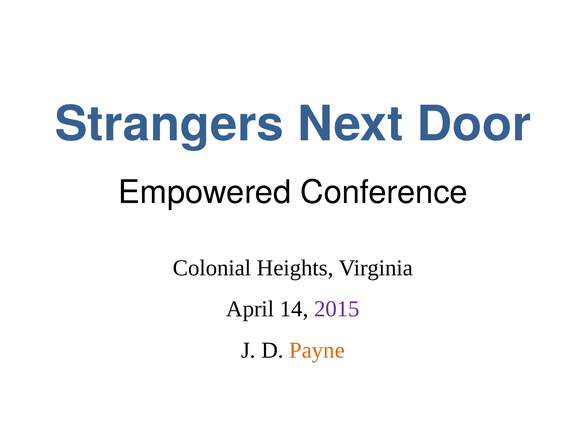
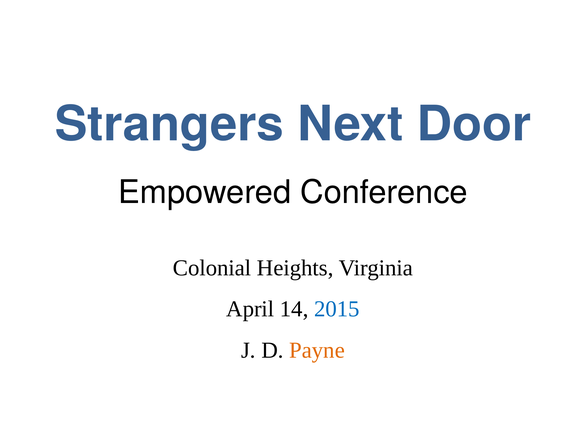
2015 colour: purple -> blue
